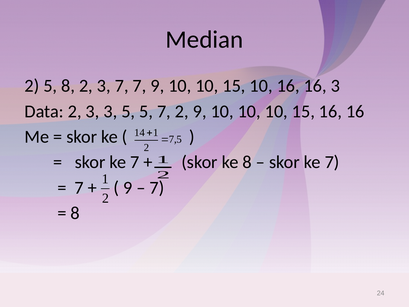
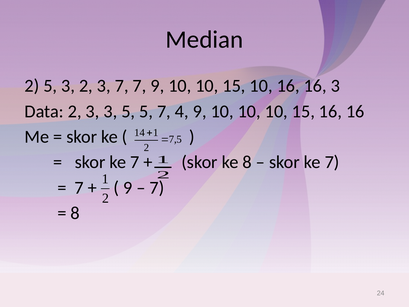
5 8: 8 -> 3
5 7 2: 2 -> 4
